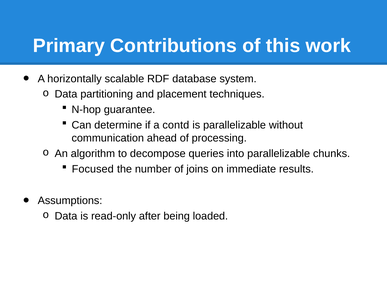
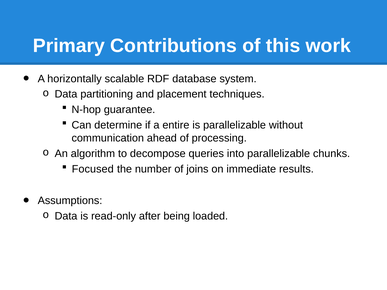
contd: contd -> entire
